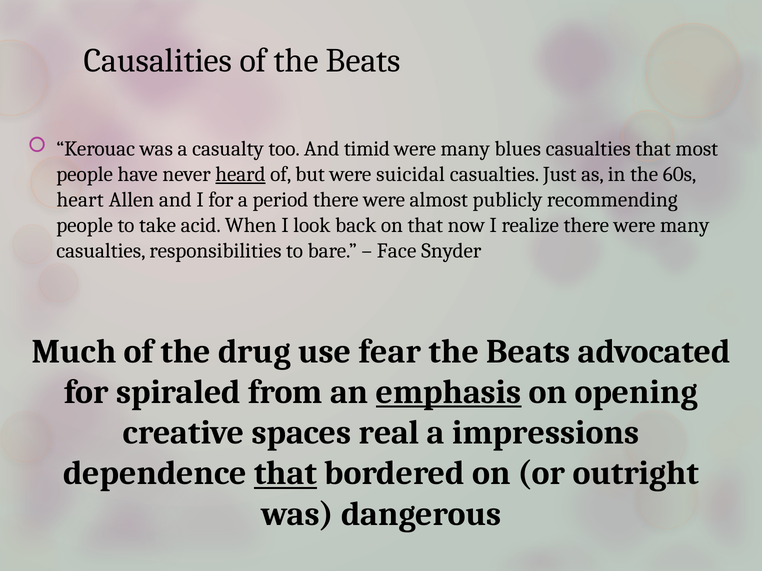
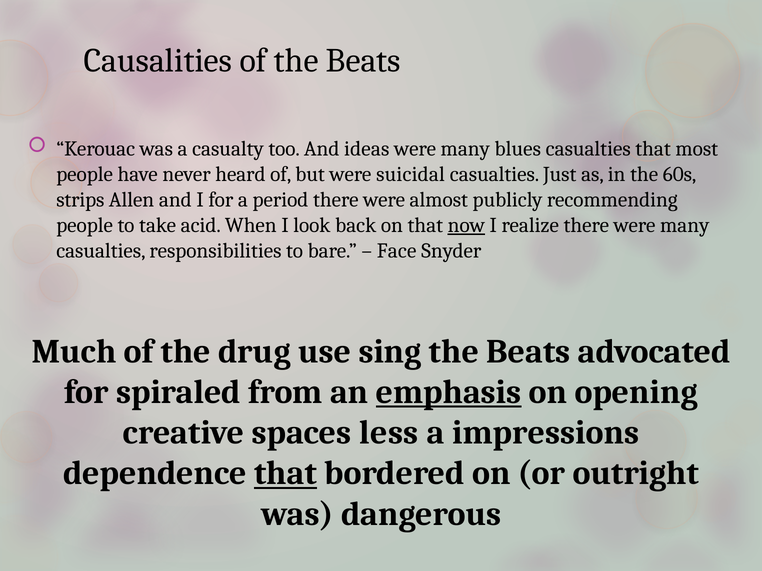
timid: timid -> ideas
heard underline: present -> none
heart: heart -> strips
now underline: none -> present
fear: fear -> sing
real: real -> less
